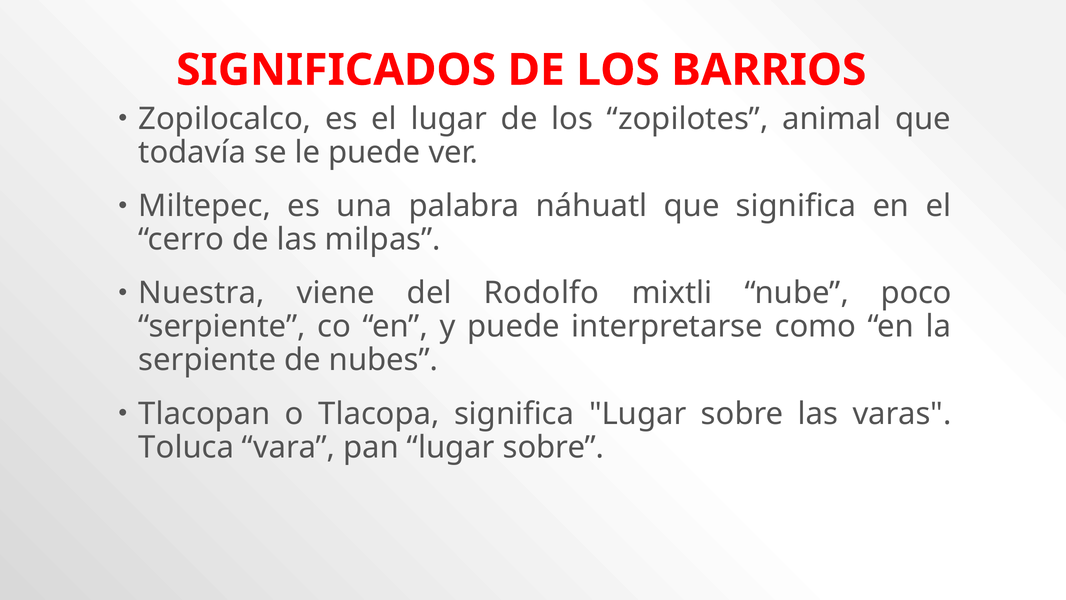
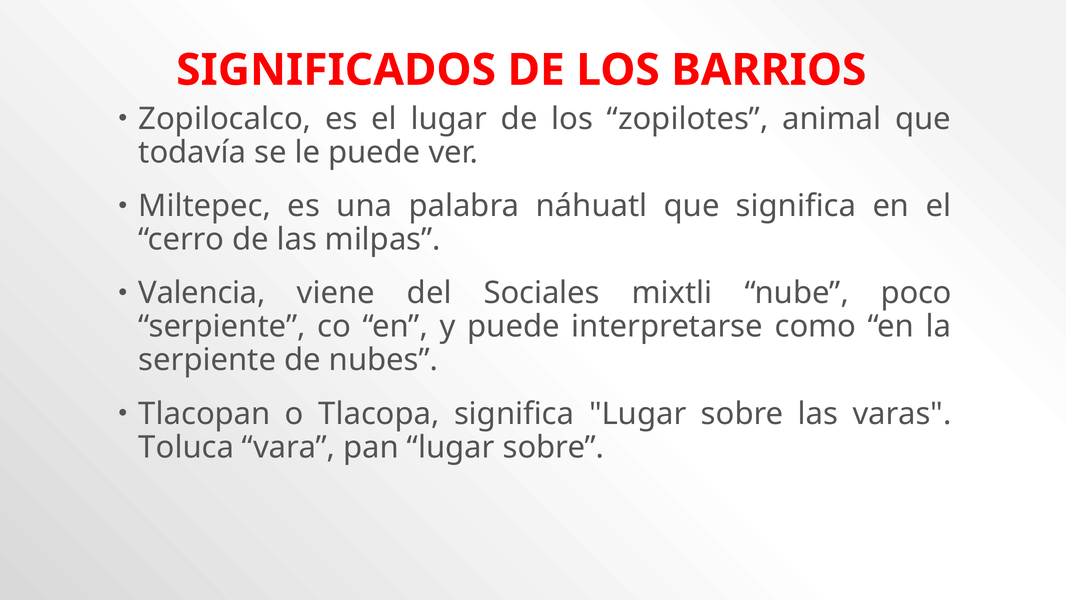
Nuestra: Nuestra -> Valencia
Rodolfo: Rodolfo -> Sociales
